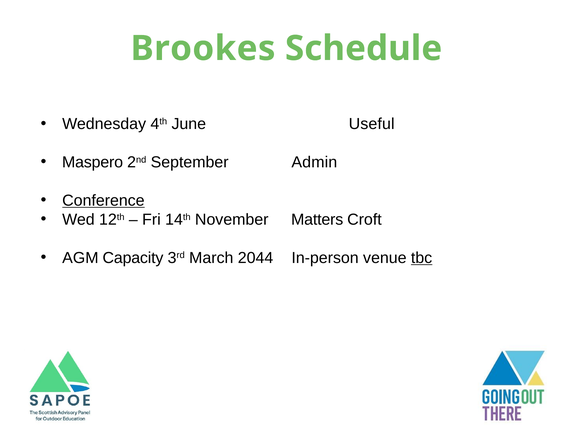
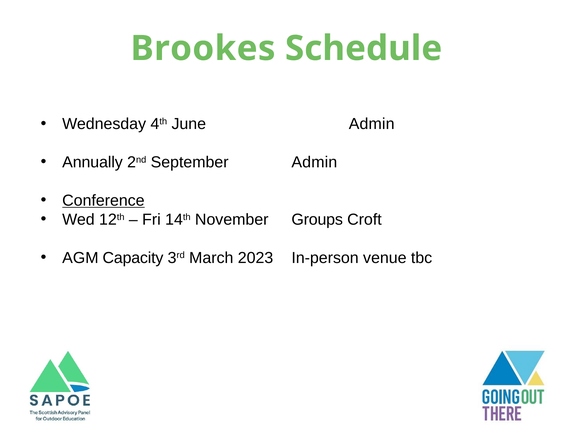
June Useful: Useful -> Admin
Maspero: Maspero -> Annually
Matters: Matters -> Groups
2044: 2044 -> 2023
tbc underline: present -> none
